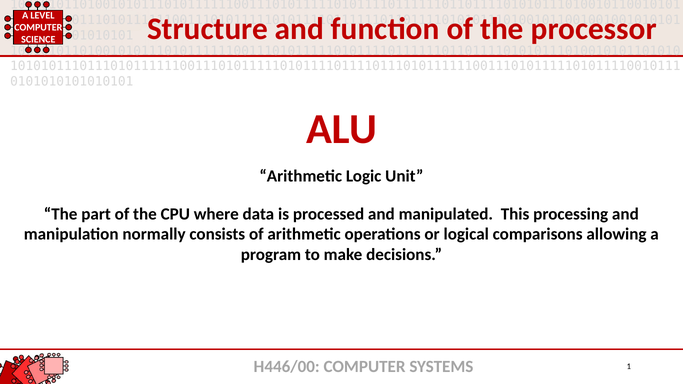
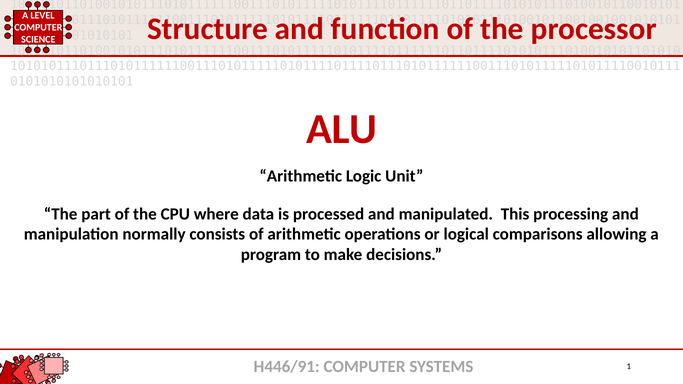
H446/00: H446/00 -> H446/91
